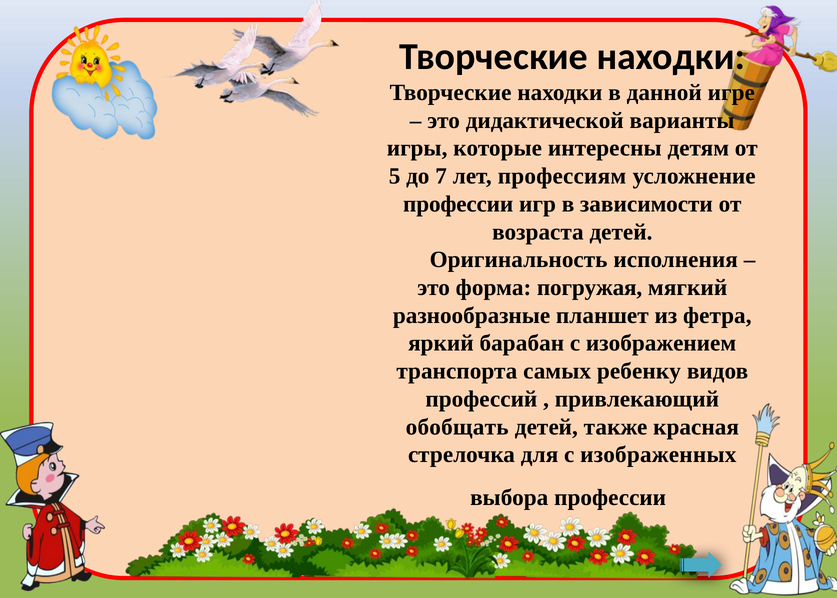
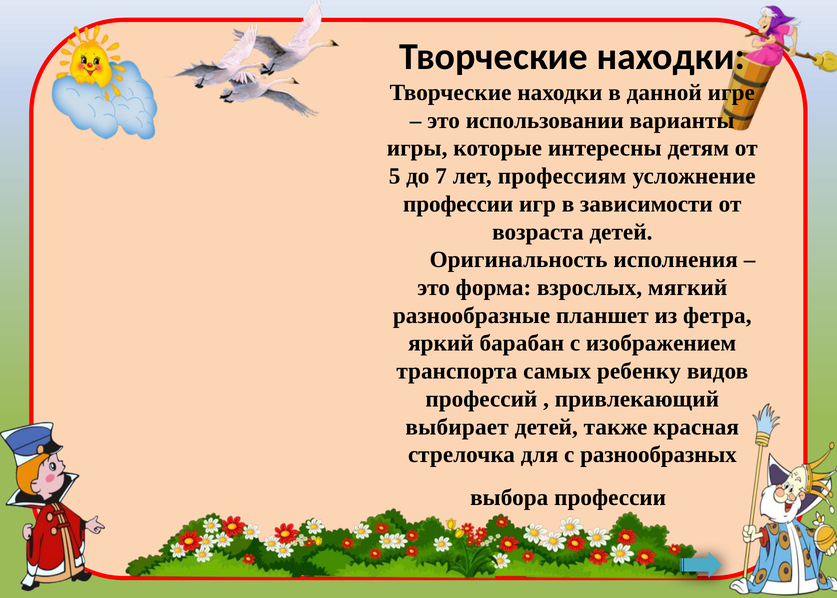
дидактической: дидактической -> использовании
погружая: погружая -> взрослых
обобщать: обобщать -> выбирает
изображенных: изображенных -> разнообразных
